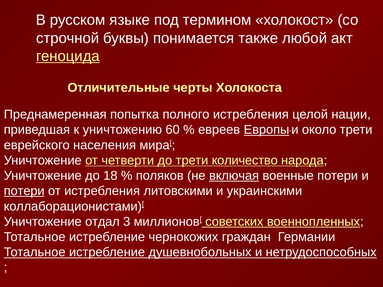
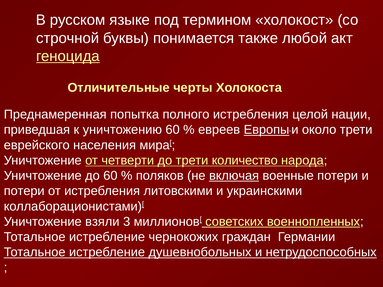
до 18: 18 -> 60
потери at (24, 191) underline: present -> none
отдал: отдал -> взяли
